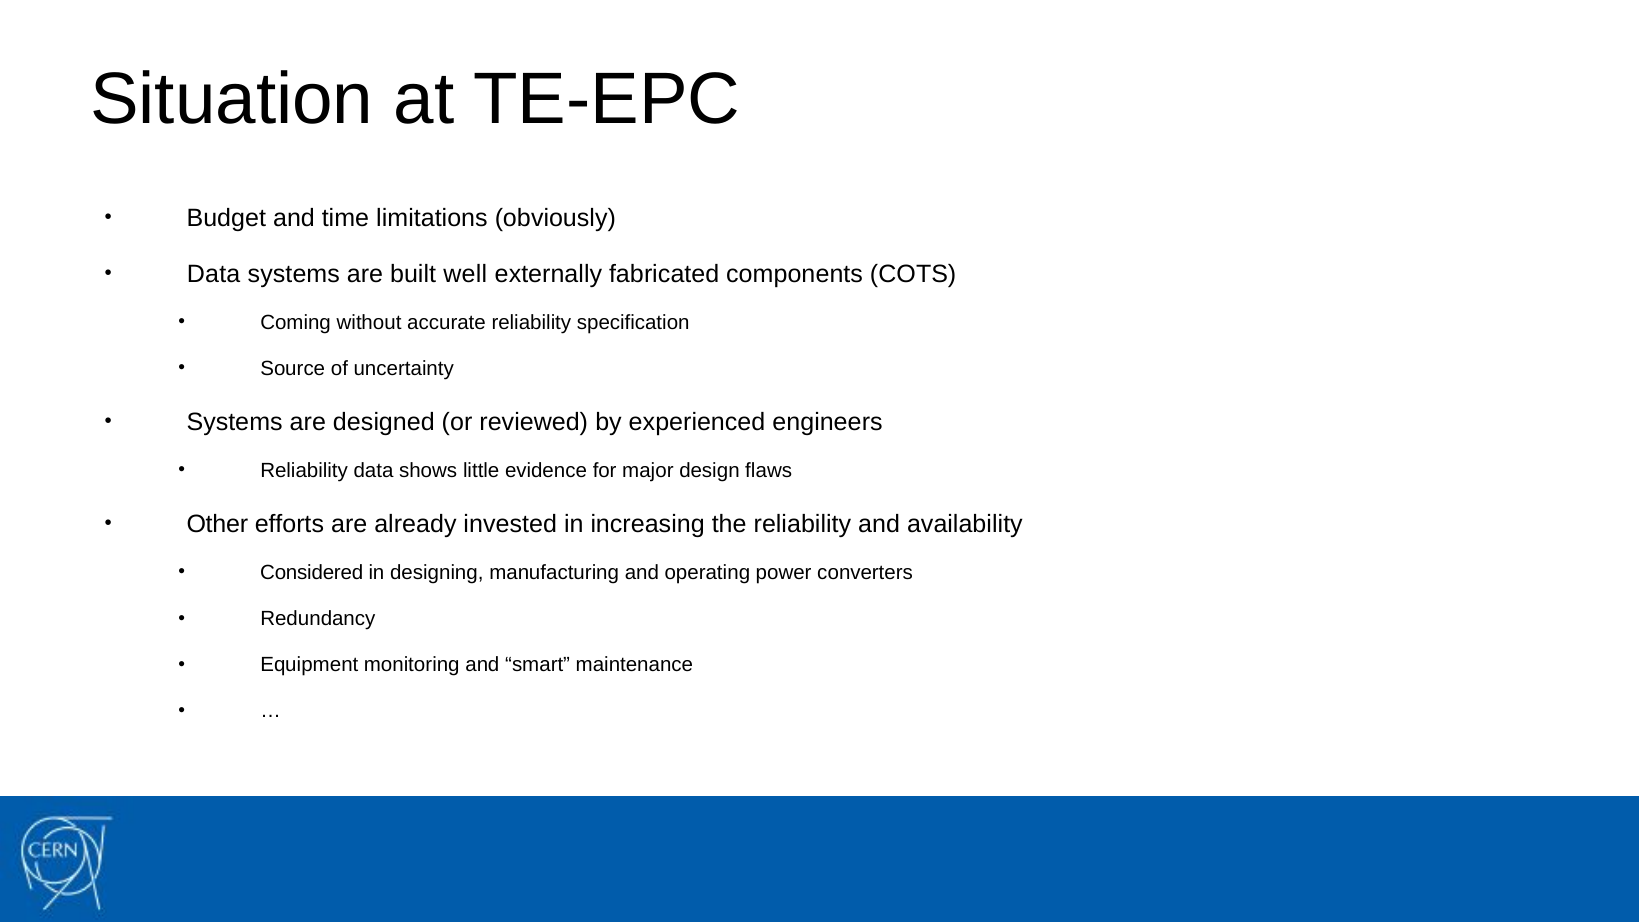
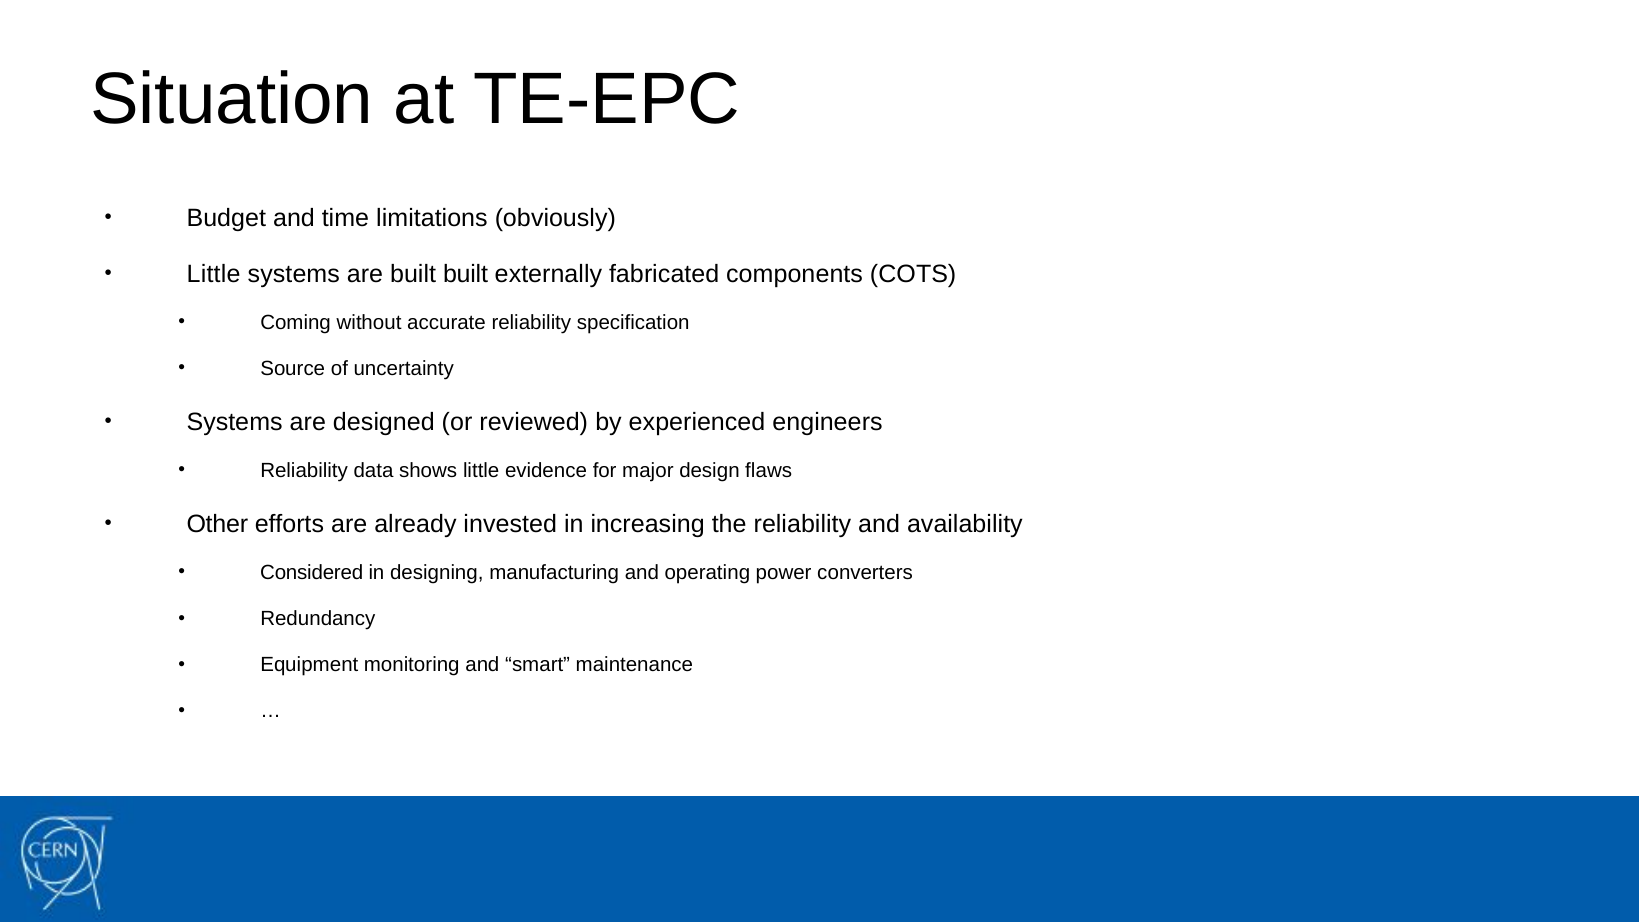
Data at (214, 274): Data -> Little
built well: well -> built
